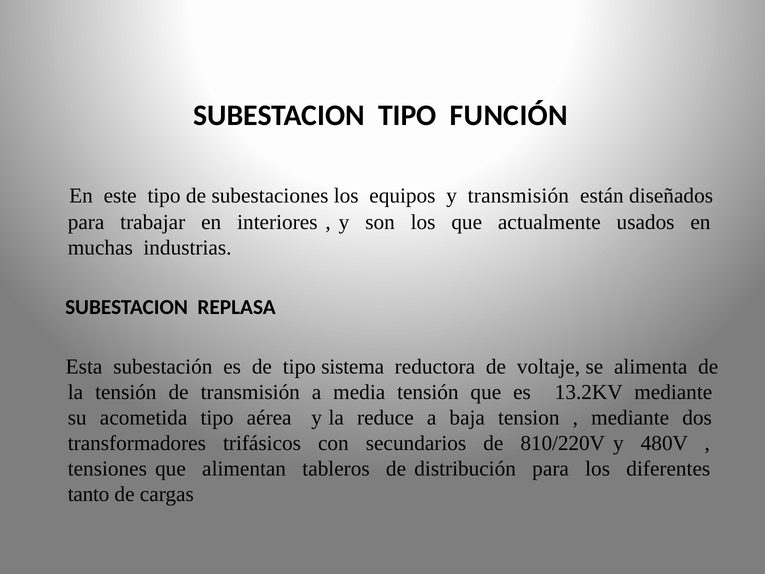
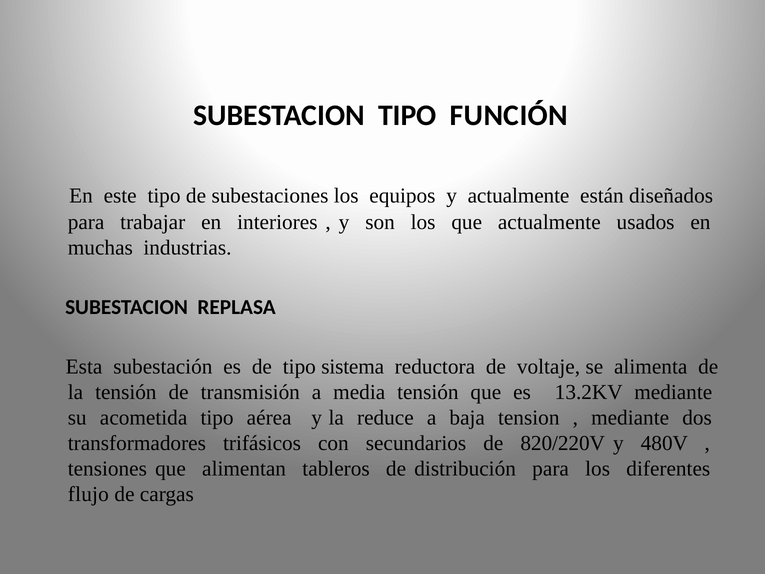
y transmisión: transmisión -> actualmente
810/220V: 810/220V -> 820/220V
tanto: tanto -> flujo
